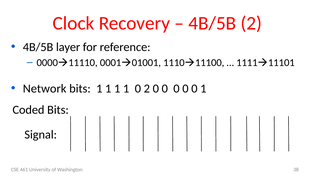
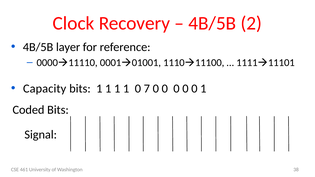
Network: Network -> Capacity
0 2: 2 -> 7
